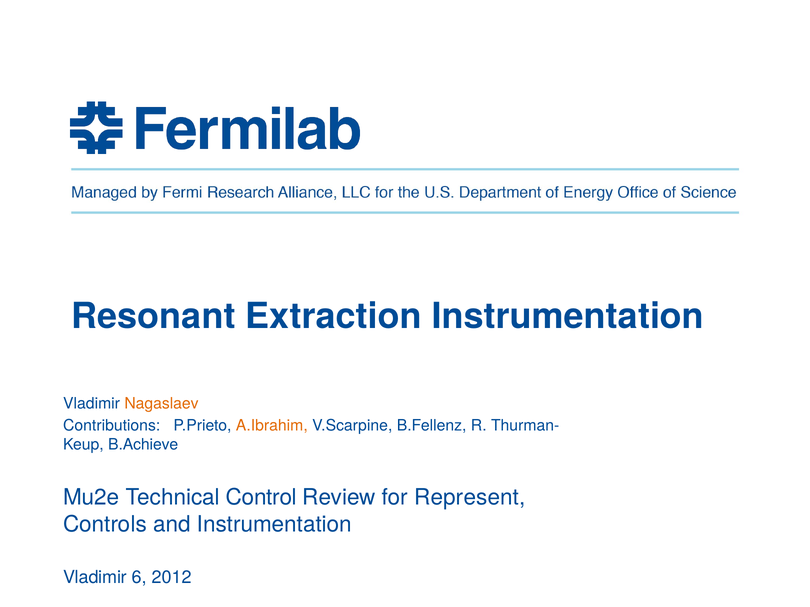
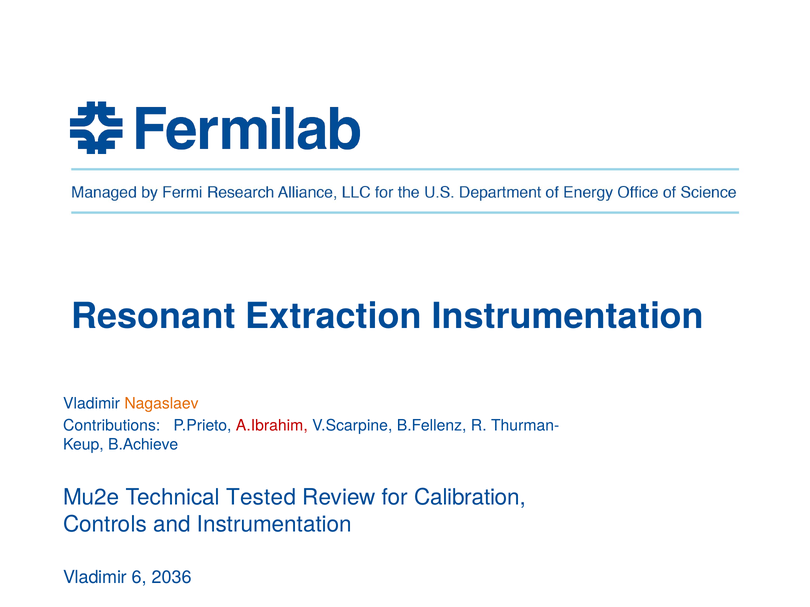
A.Ibrahim colour: orange -> red
Control: Control -> Tested
Represent: Represent -> Calibration
2012: 2012 -> 2036
